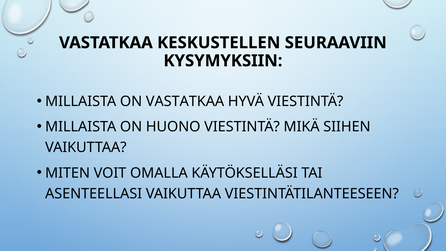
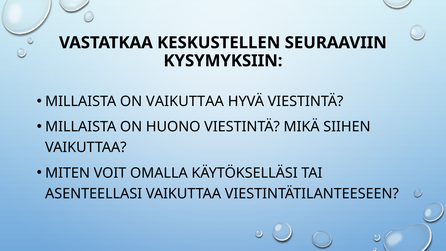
ON VASTATKAA: VASTATKAA -> VAIKUTTAA
